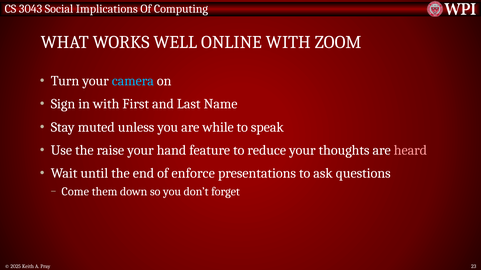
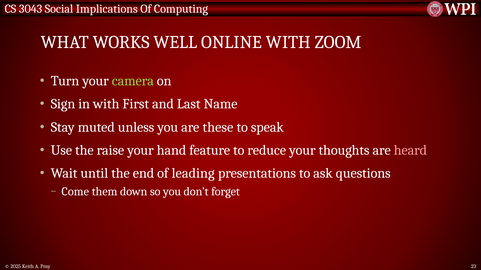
camera colour: light blue -> light green
while: while -> these
enforce: enforce -> leading
